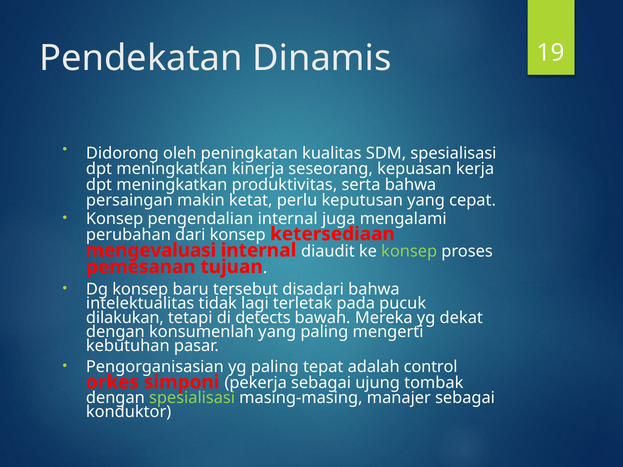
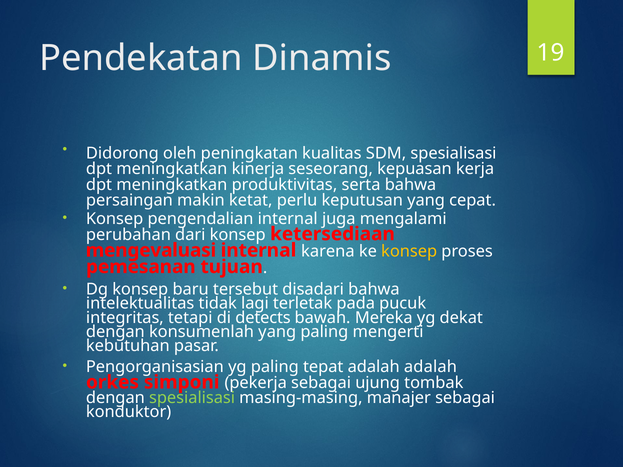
diaudit: diaudit -> karena
konsep at (409, 251) colour: light green -> yellow
dilakukan: dilakukan -> integritas
adalah control: control -> adalah
